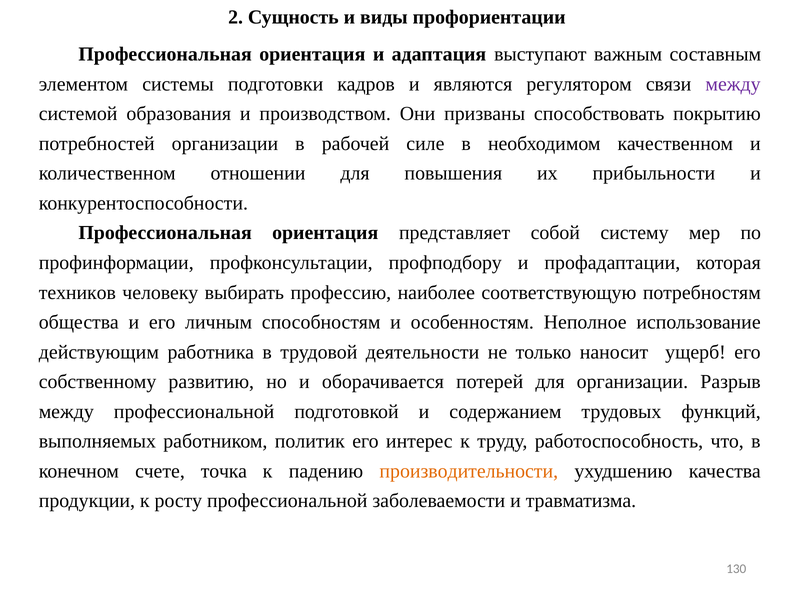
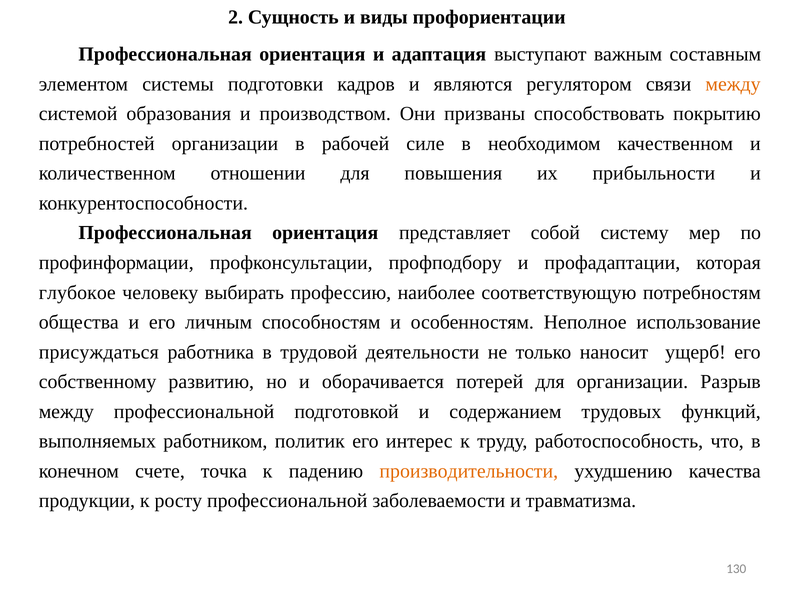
между at (733, 84) colour: purple -> orange
техников: техников -> глубокое
действующим: действующим -> присуждаться
